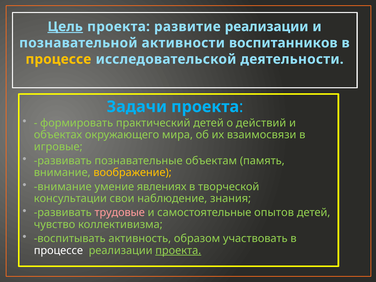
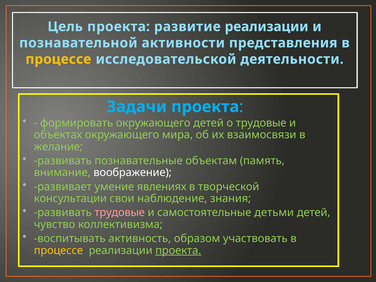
Цель underline: present -> none
воспитанников: воспитанников -> представления
формировать практический: практический -> окружающего
о действий: действий -> трудовые
игровые: игровые -> желание
воображение colour: yellow -> white
внимание at (63, 187): внимание -> развивает
опытов: опытов -> детьми
процессе at (58, 250) colour: white -> yellow
